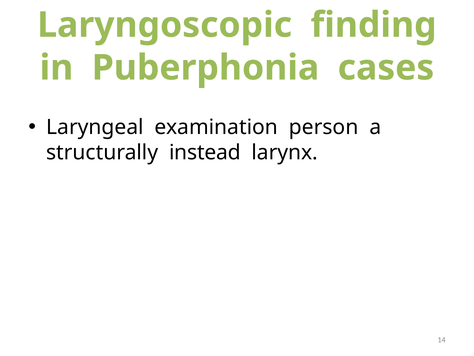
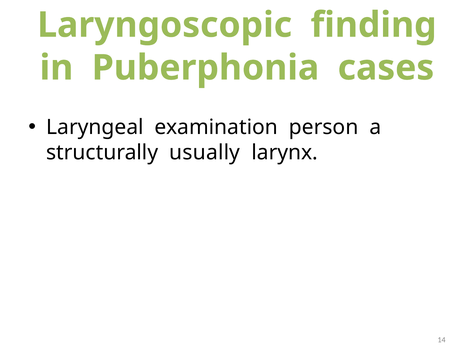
instead: instead -> usually
